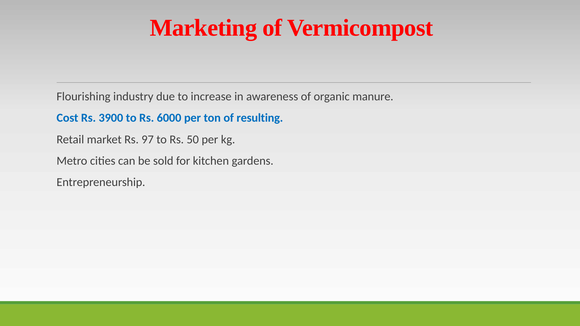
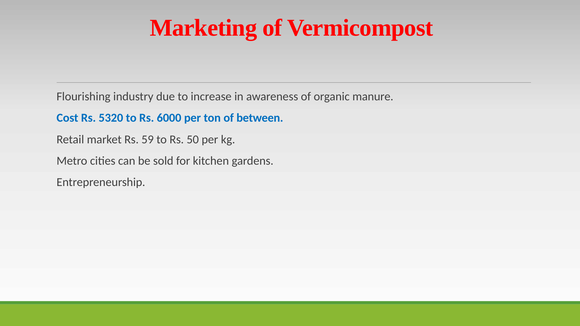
3900: 3900 -> 5320
resulting: resulting -> between
97: 97 -> 59
